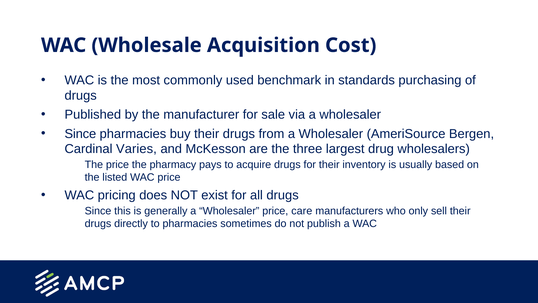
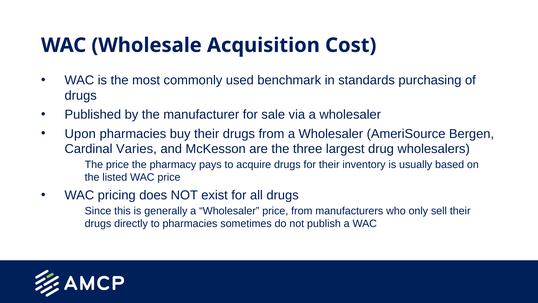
Since at (80, 134): Since -> Upon
price care: care -> from
